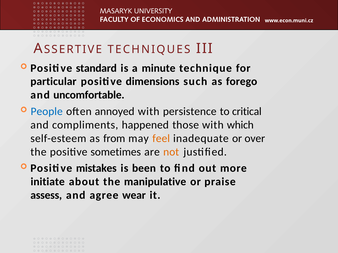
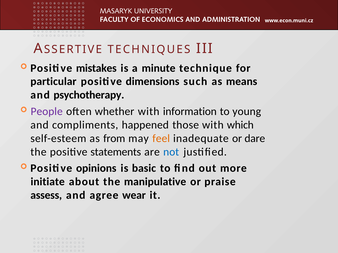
standard: standard -> mistakes
forego: forego -> means
uncomfortable: uncomfortable -> psychotherapy
People colour: blue -> purple
annoyed: annoyed -> whether
persistence: persistence -> information
critical: critical -> young
over: over -> dare
sometimes: sometimes -> statements
not colour: orange -> blue
mistakes: mistakes -> opinions
been: been -> basic
